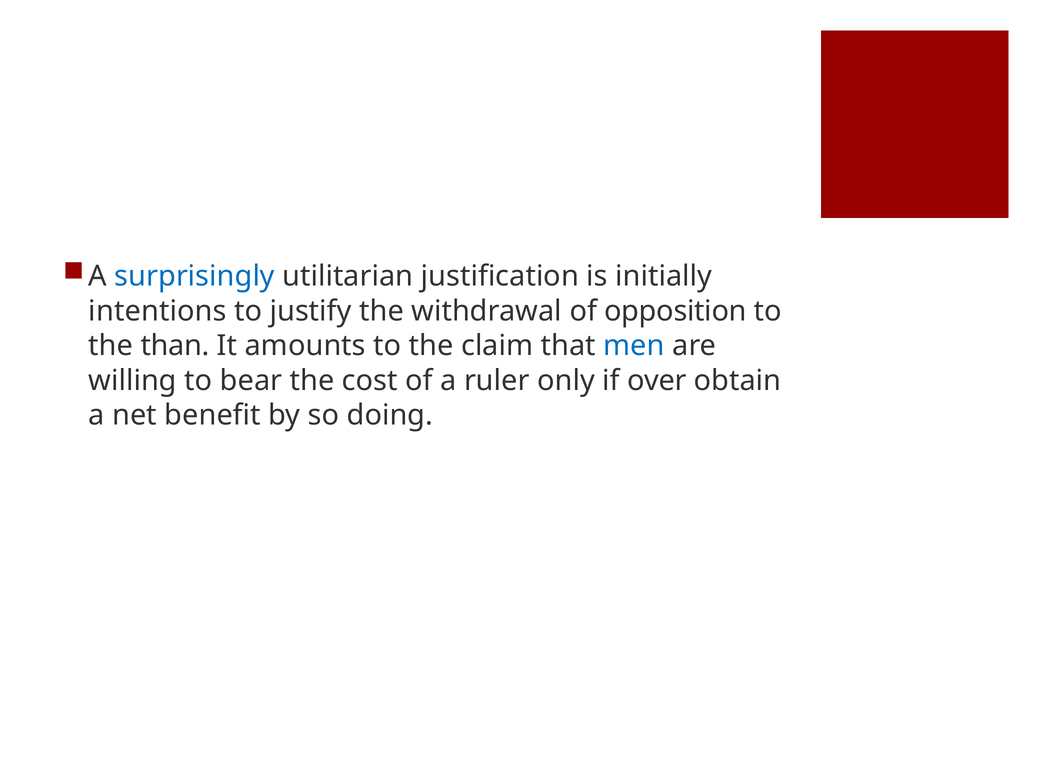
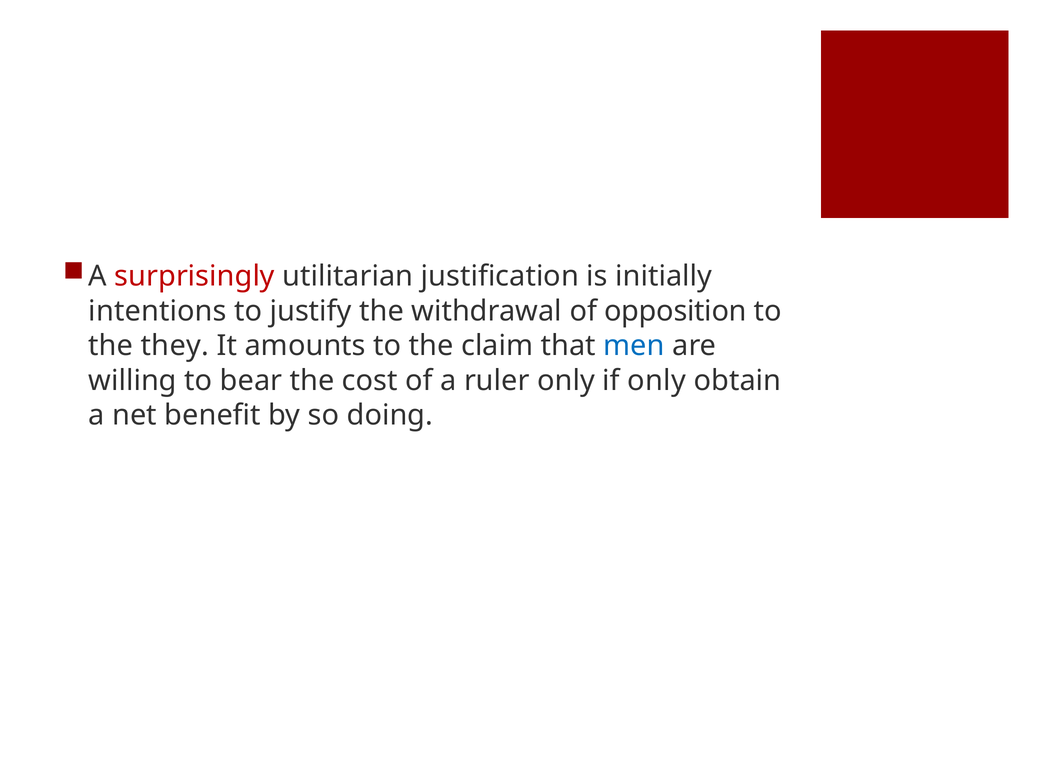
surprisingly colour: blue -> red
than: than -> they
if over: over -> only
